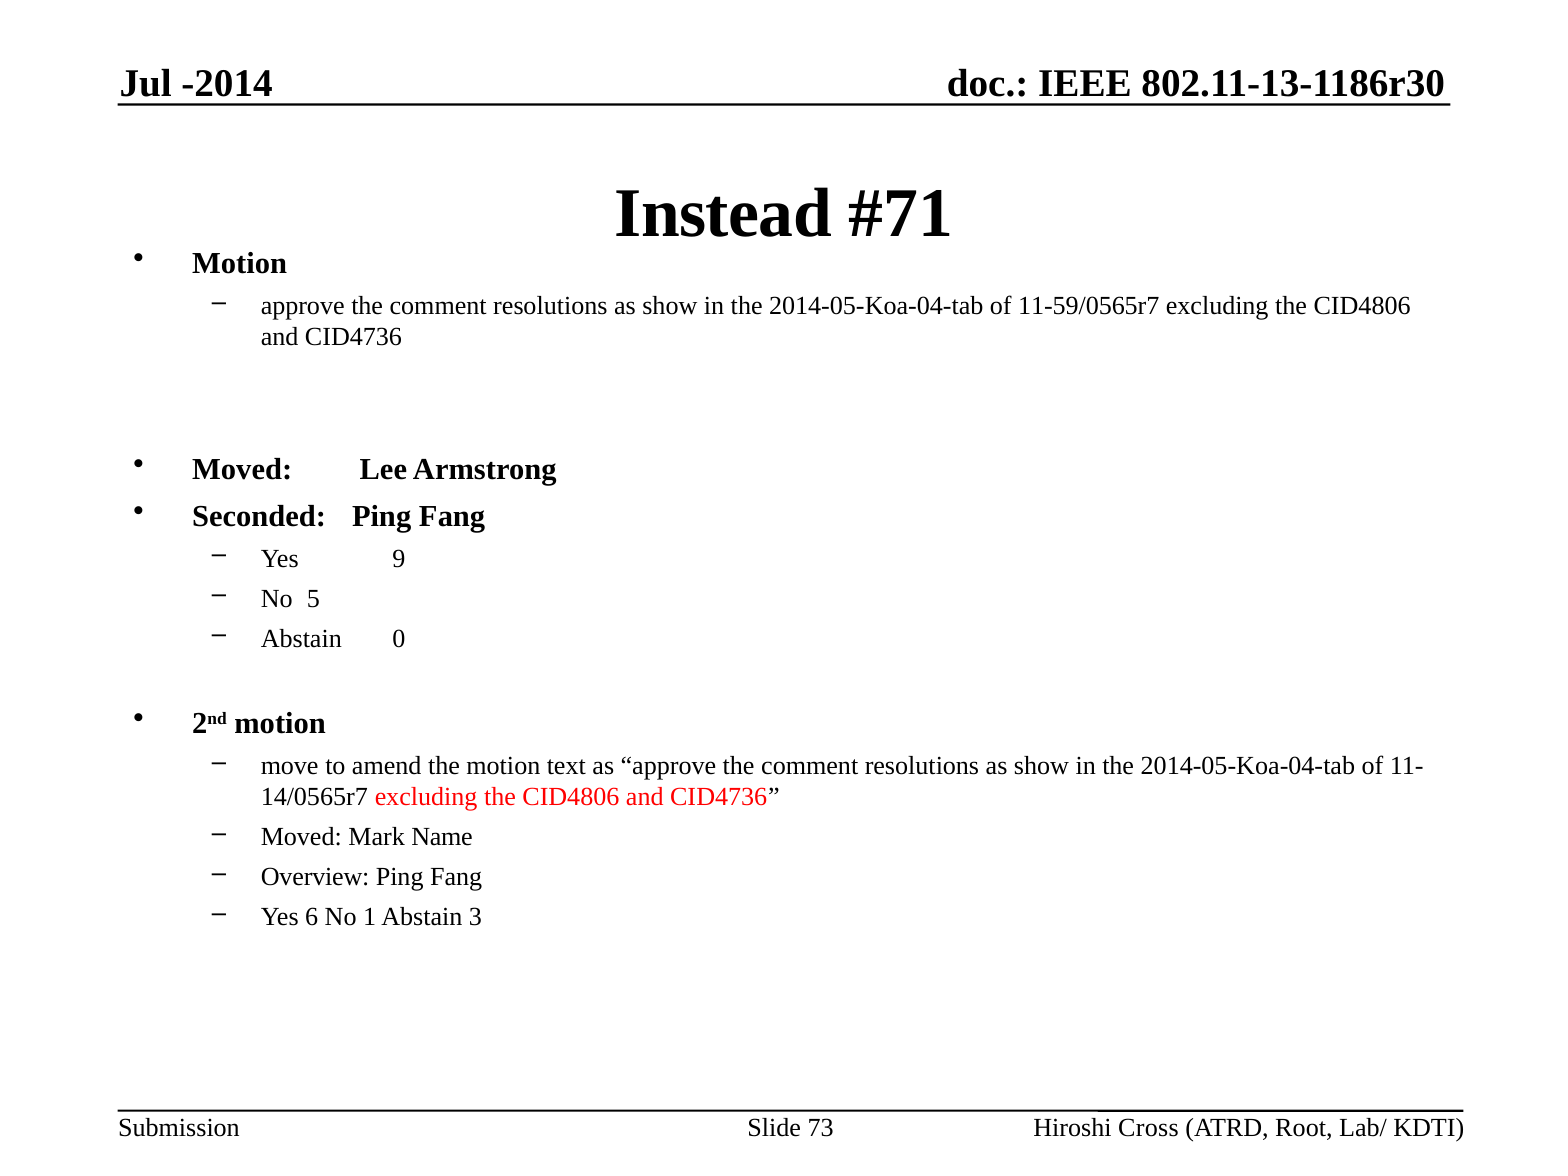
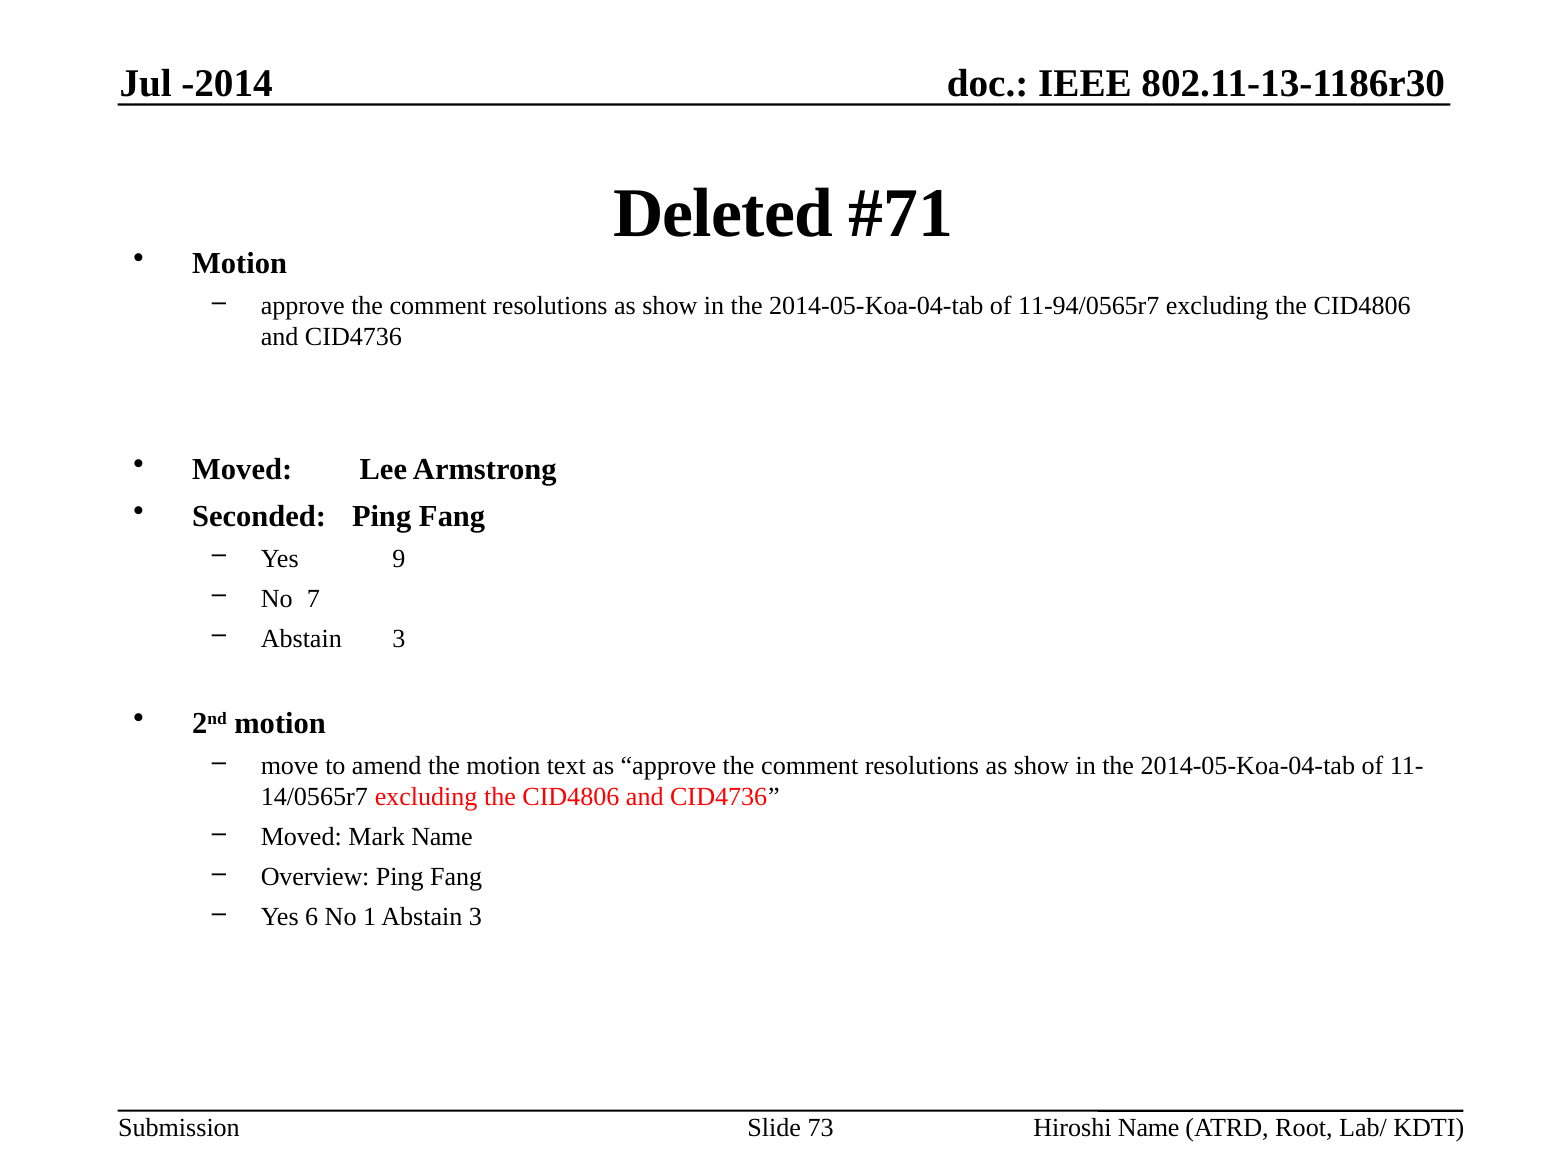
Instead: Instead -> Deleted
11-59/0565r7: 11-59/0565r7 -> 11-94/0565r7
5: 5 -> 7
0 at (399, 639): 0 -> 3
Hiroshi Cross: Cross -> Name
